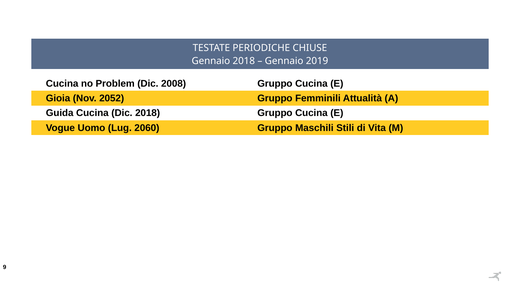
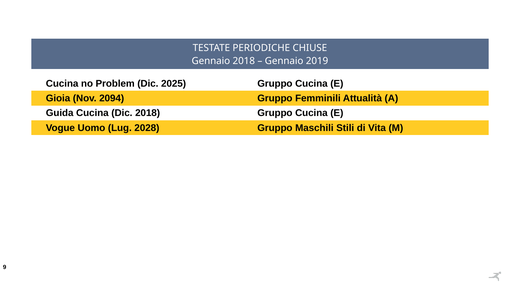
2008: 2008 -> 2025
2052: 2052 -> 2094
2060: 2060 -> 2028
